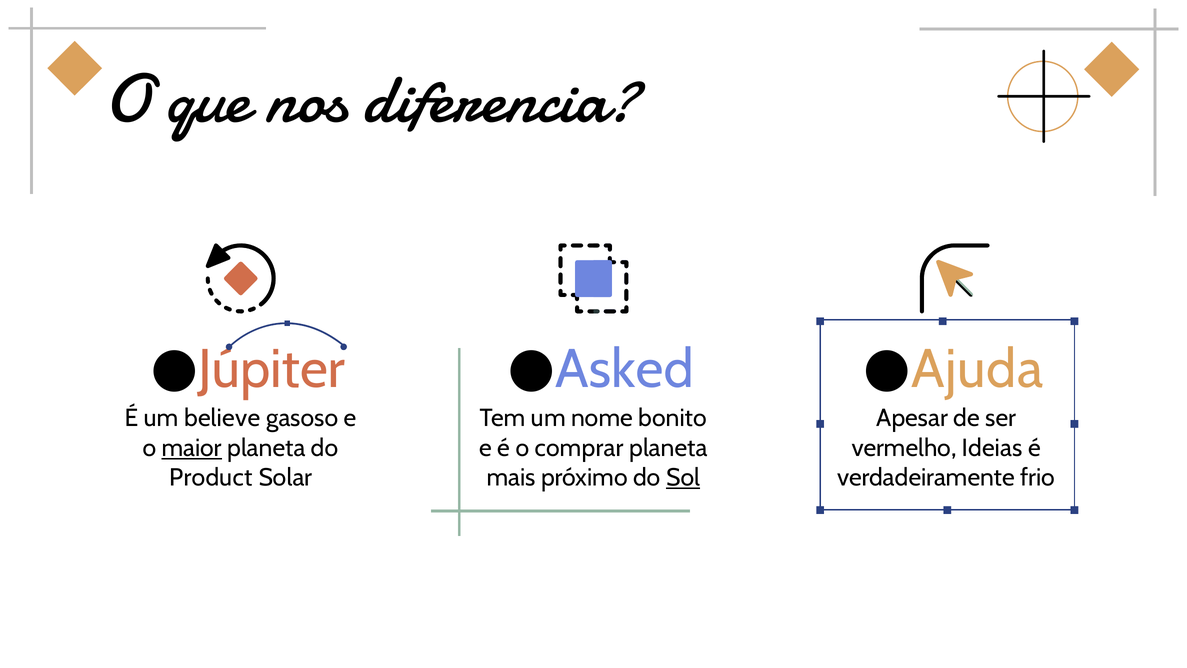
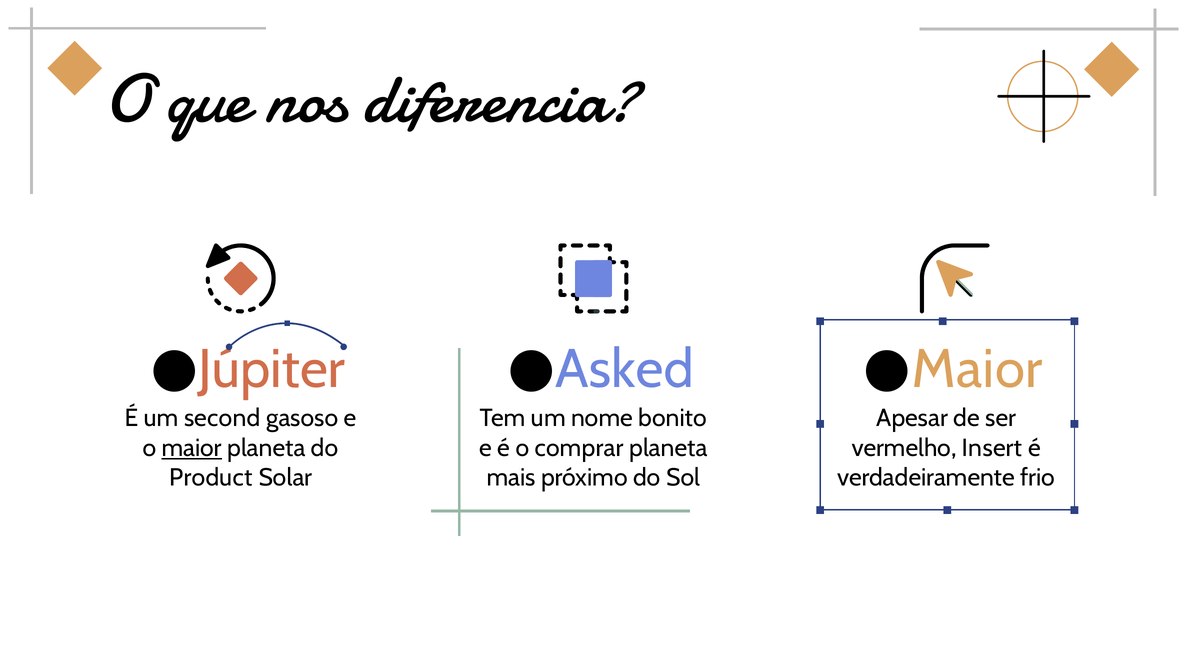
Ajuda at (977, 369): Ajuda -> Maior
believe: believe -> second
Ideias: Ideias -> Insert
Sol underline: present -> none
